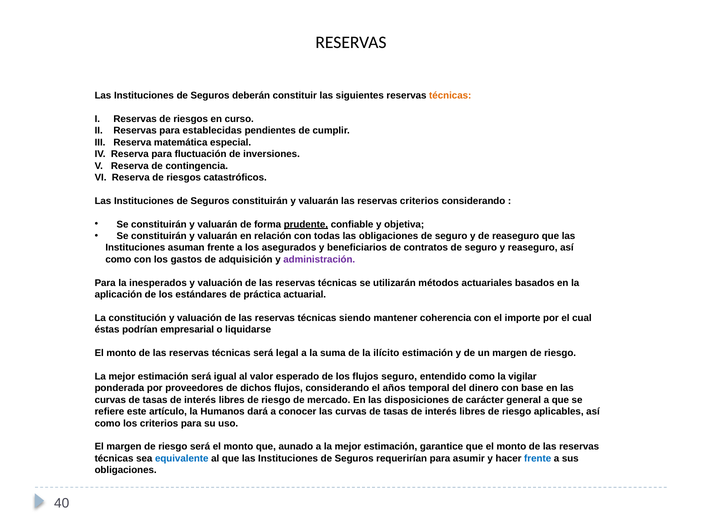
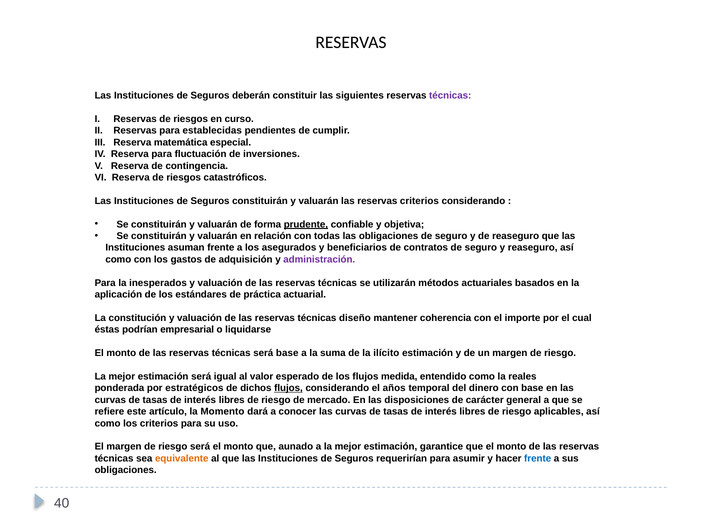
técnicas at (450, 96) colour: orange -> purple
siendo: siendo -> diseño
será legal: legal -> base
flujos seguro: seguro -> medida
vigilar: vigilar -> reales
proveedores: proveedores -> estratégicos
flujos at (288, 389) underline: none -> present
Humanos: Humanos -> Momento
equivalente colour: blue -> orange
